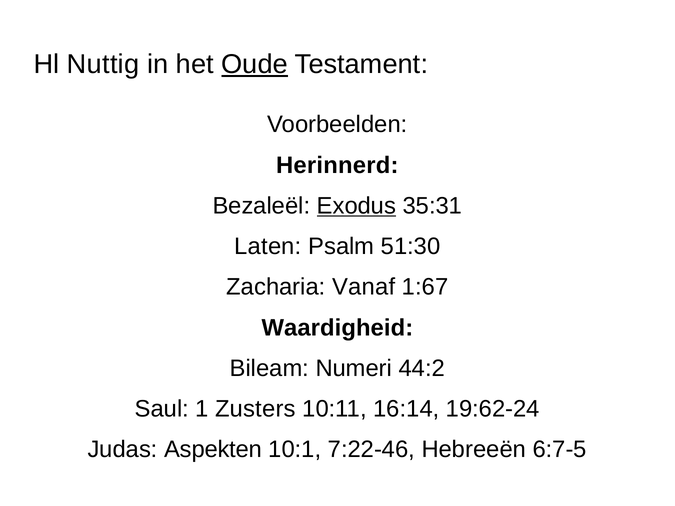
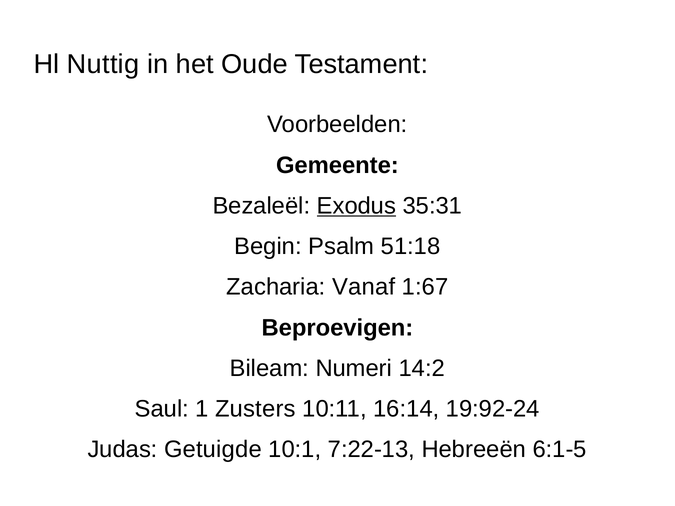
Oude underline: present -> none
Herinnerd: Herinnerd -> Gemeente
Laten: Laten -> Begin
51:30: 51:30 -> 51:18
Waardigheid: Waardigheid -> Beproevigen
44:2: 44:2 -> 14:2
19:62-24: 19:62-24 -> 19:92-24
Aspekten: Aspekten -> Getuigde
7:22-46: 7:22-46 -> 7:22-13
6:7-5: 6:7-5 -> 6:1-5
